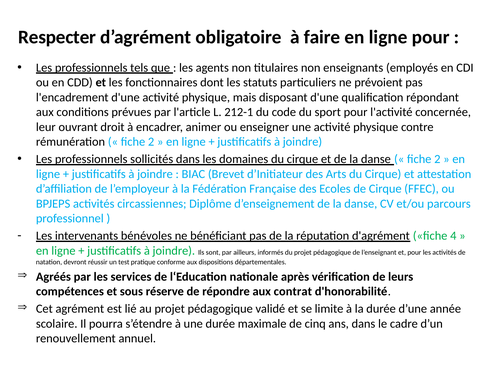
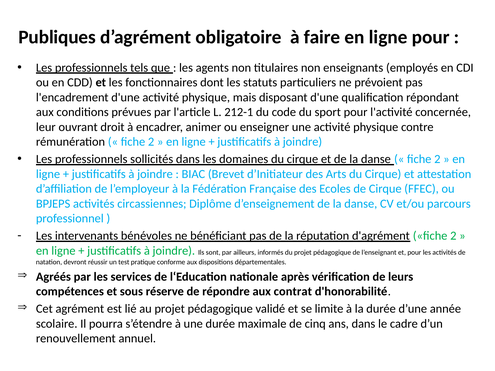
Respecter: Respecter -> Publiques
d'agrément fiche 4: 4 -> 2
